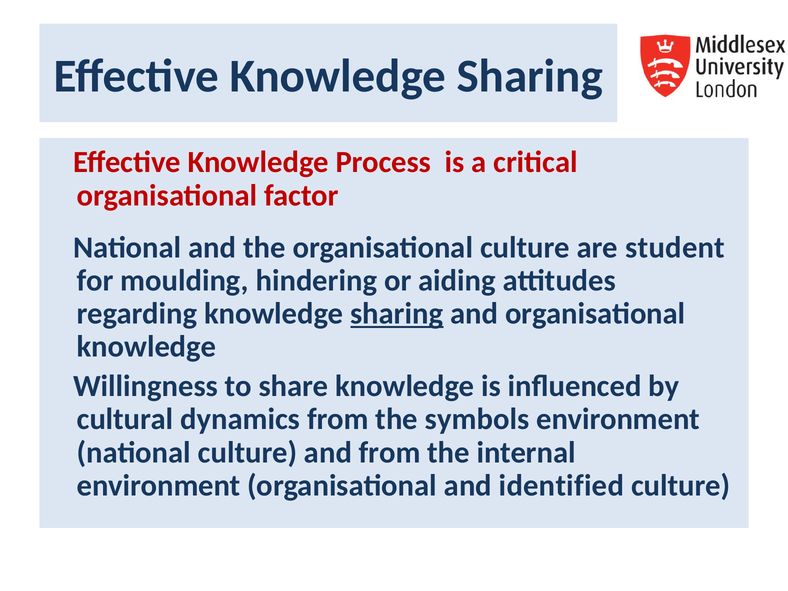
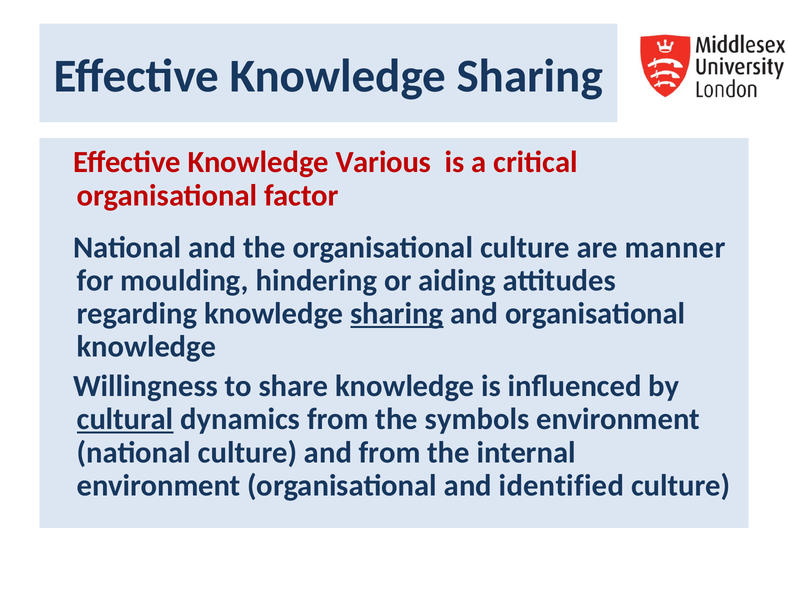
Process: Process -> Various
student: student -> manner
cultural underline: none -> present
